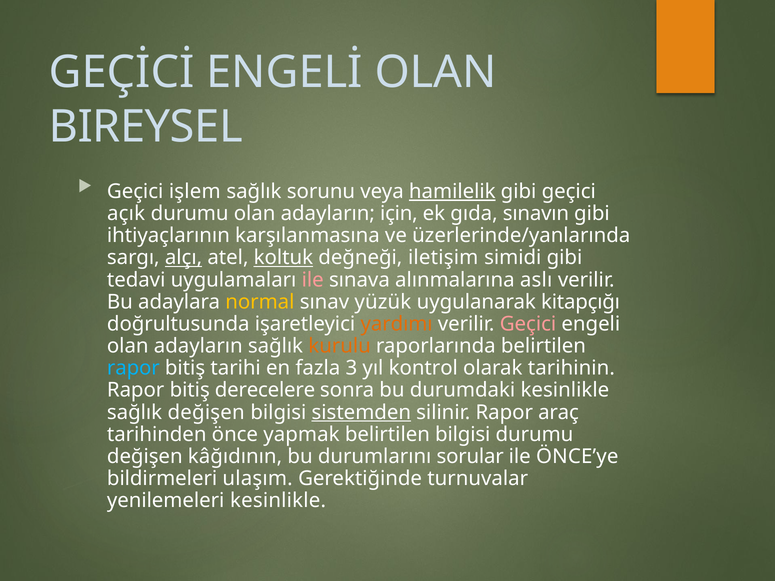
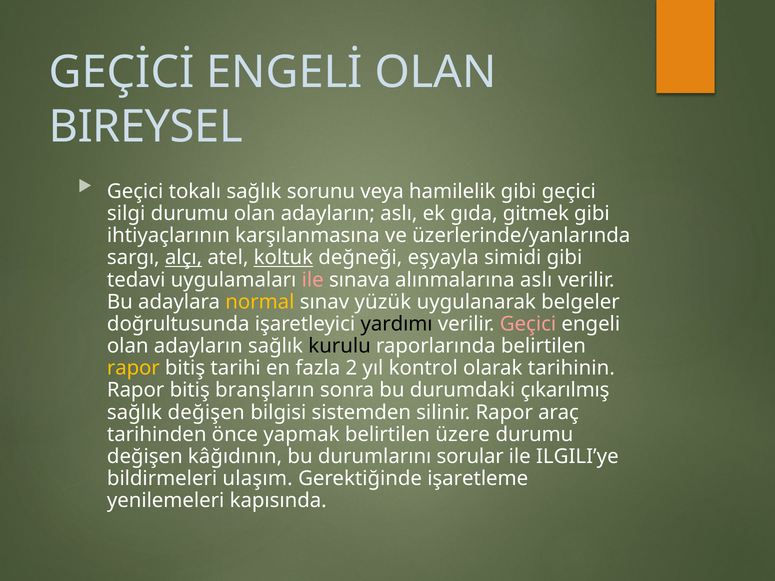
işlem: işlem -> tokalı
hamilelik underline: present -> none
açık: açık -> silgi
adayların için: için -> aslı
sınavın: sınavın -> gitmek
iletişim: iletişim -> eşyayla
kitapçığı: kitapçığı -> belgeler
yardımı colour: orange -> black
kurulu colour: orange -> black
rapor at (133, 368) colour: light blue -> yellow
3: 3 -> 2
derecelere: derecelere -> branşların
durumdaki kesinlikle: kesinlikle -> çıkarılmış
sistemden underline: present -> none
belirtilen bilgisi: bilgisi -> üzere
ÖNCE’ye: ÖNCE’ye -> ILGILI’ye
turnuvalar: turnuvalar -> işaretleme
yenilemeleri kesinlikle: kesinlikle -> kapısında
